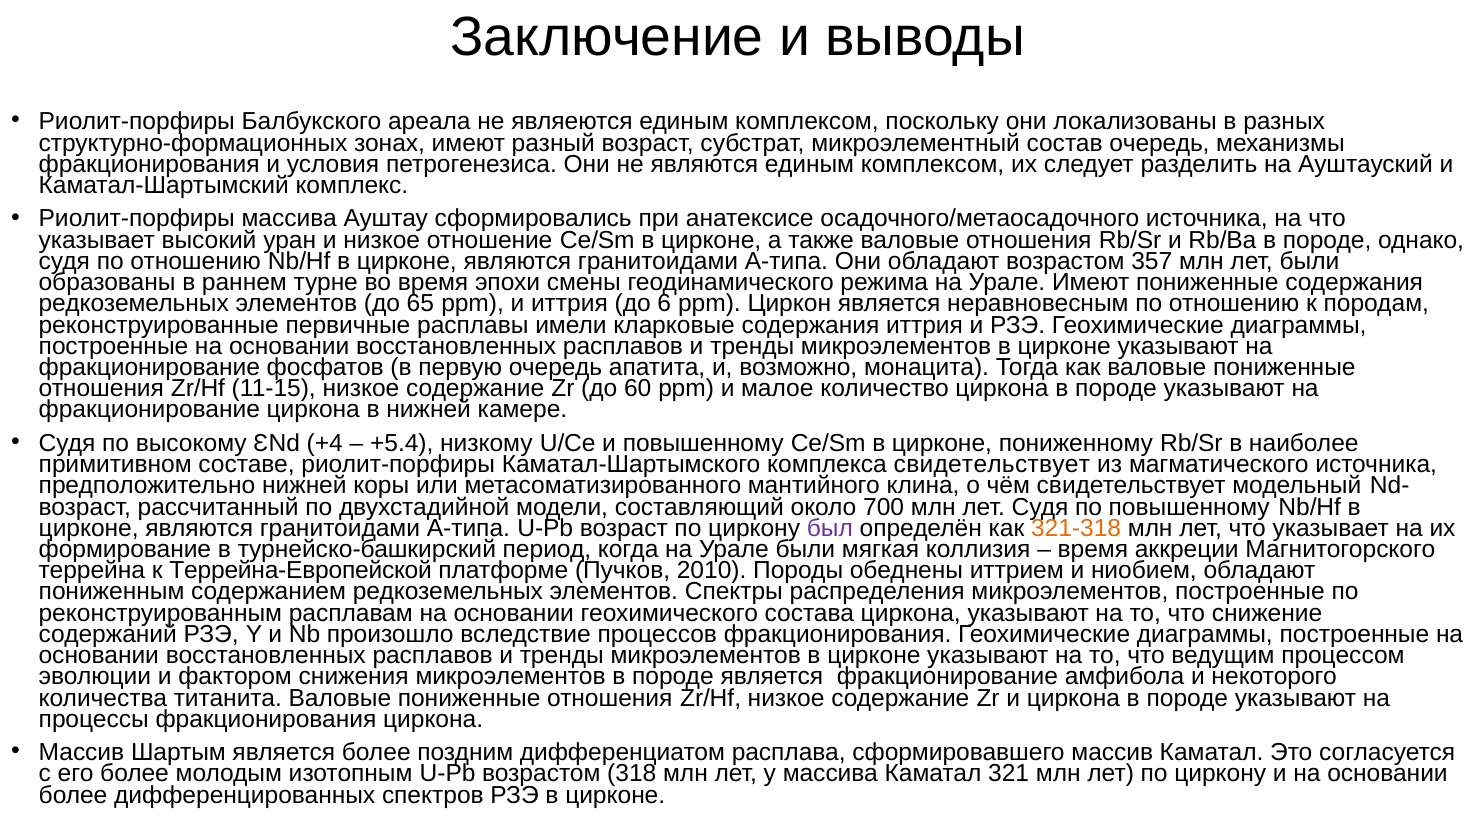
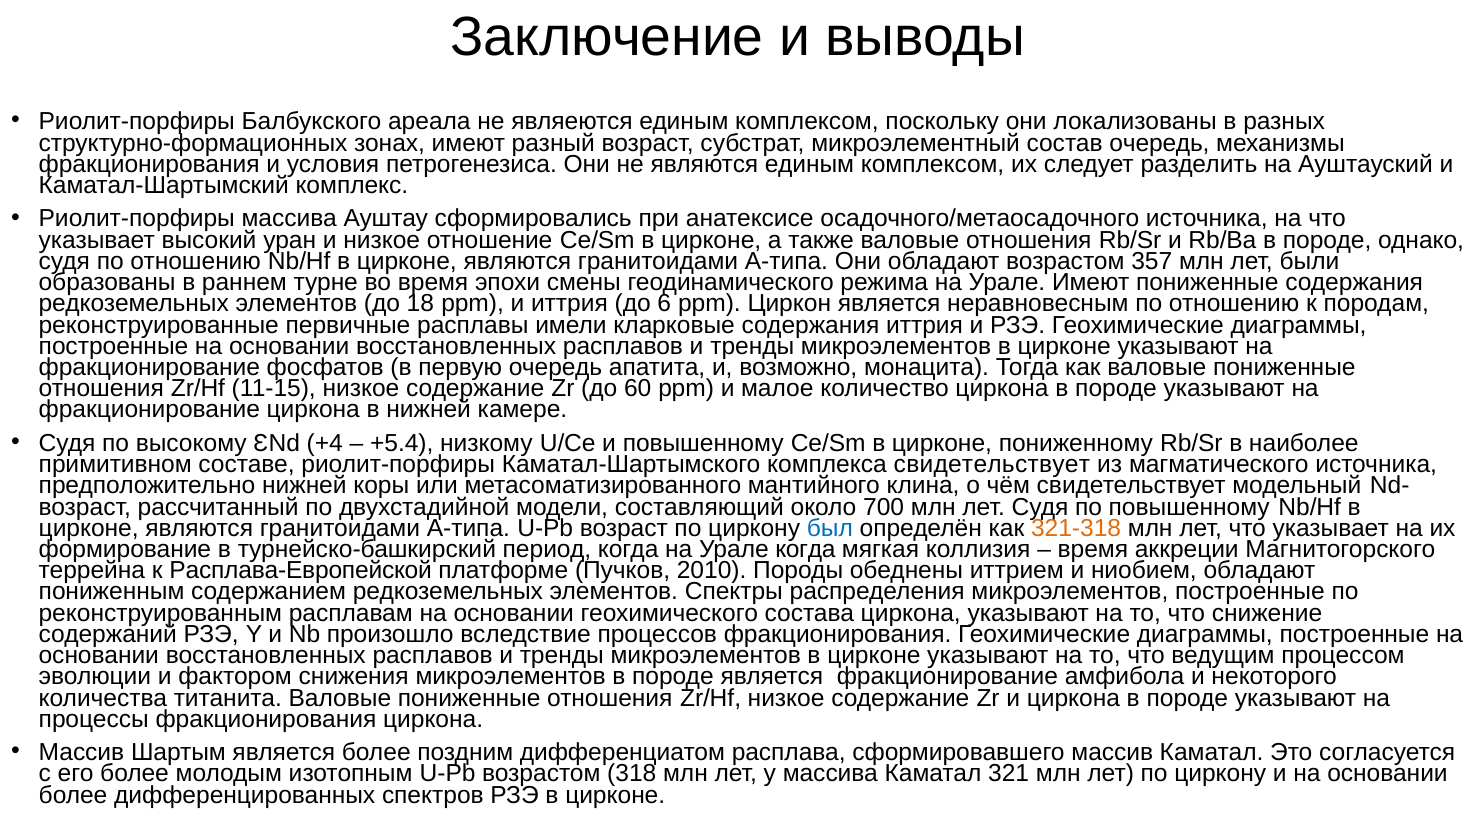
65: 65 -> 18
был colour: purple -> blue
Урале были: были -> когда
Террейна-Европейской: Террейна-Европейской -> Расплава-Европейской
